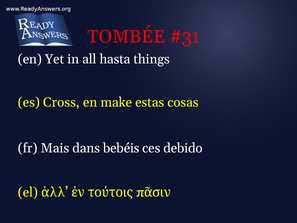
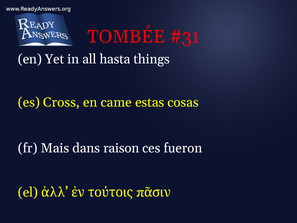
make: make -> came
bebéis: bebéis -> raison
debido: debido -> fueron
